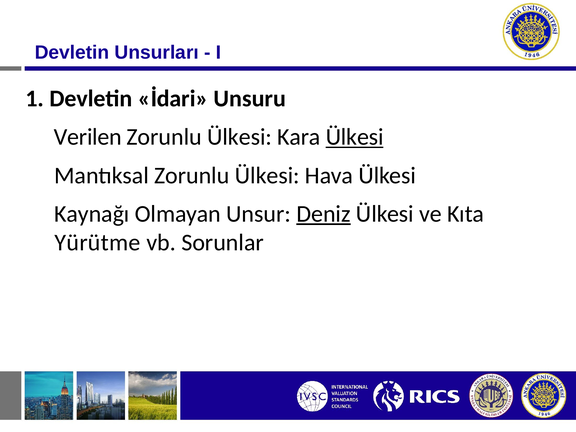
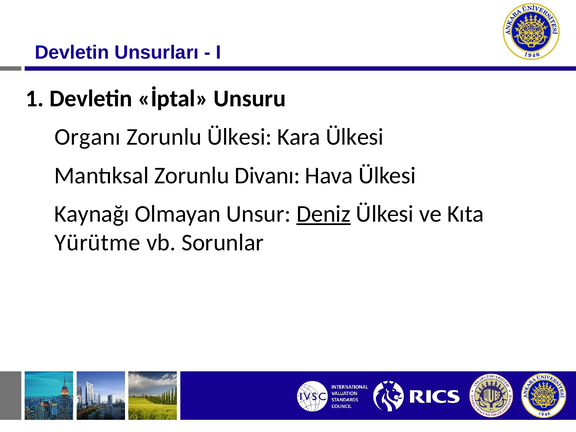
İdari: İdari -> İptal
Verilen: Verilen -> Organı
Ülkesi at (355, 137) underline: present -> none
Mantıksal Zorunlu Ülkesi: Ülkesi -> Divanı
